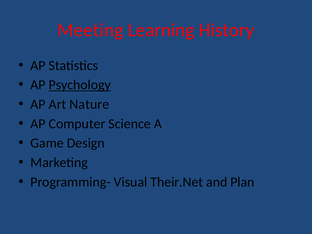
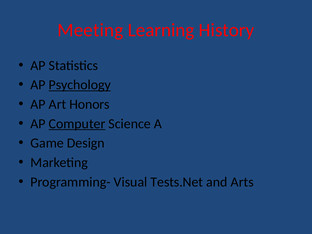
Nature: Nature -> Honors
Computer underline: none -> present
Their.Net: Their.Net -> Tests.Net
Plan: Plan -> Arts
